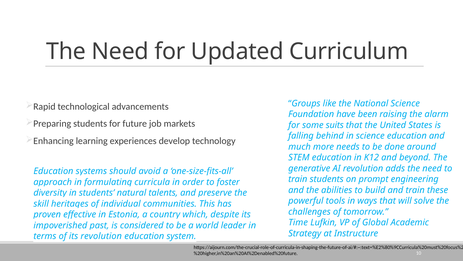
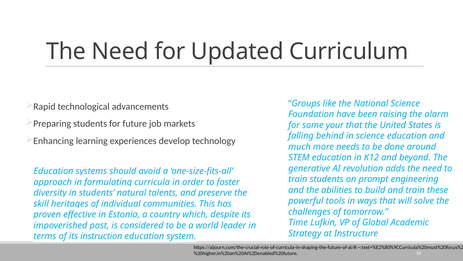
suits: suits -> your
its revolution: revolution -> instruction
